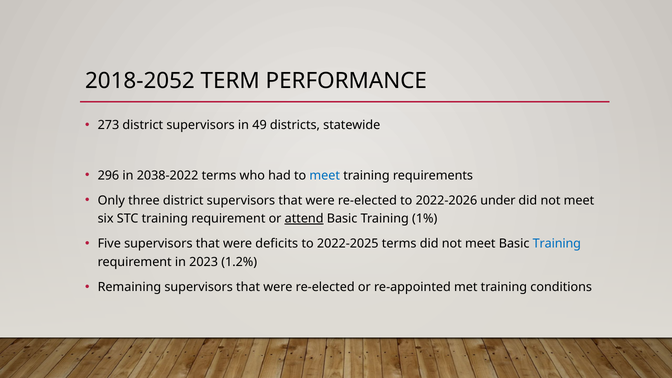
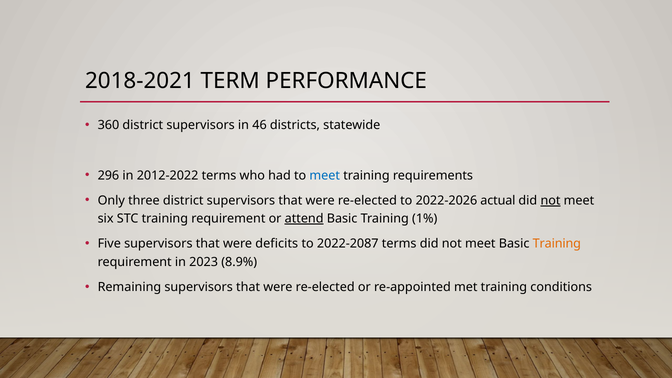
2018-2052: 2018-2052 -> 2018-2021
273: 273 -> 360
49: 49 -> 46
2038-2022: 2038-2022 -> 2012-2022
under: under -> actual
not at (550, 200) underline: none -> present
2022-2025: 2022-2025 -> 2022-2087
Training at (557, 244) colour: blue -> orange
1.2%: 1.2% -> 8.9%
